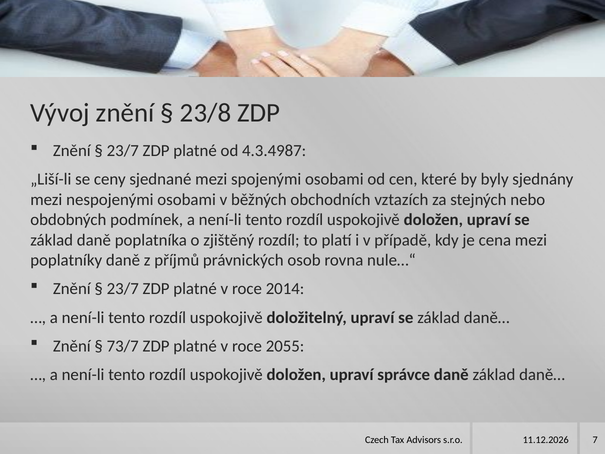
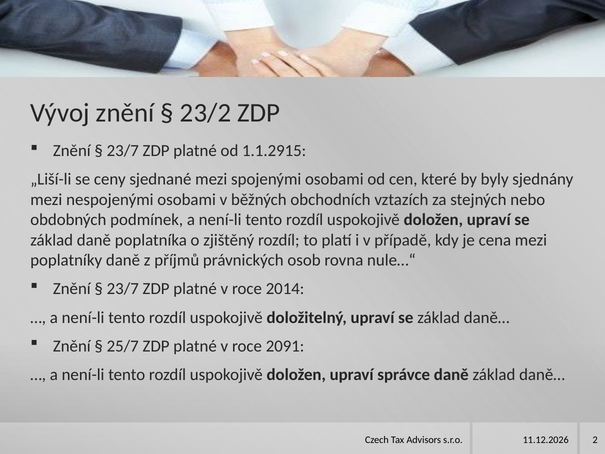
23/8: 23/8 -> 23/2
4.3.4987: 4.3.4987 -> 1.1.2915
73/7: 73/7 -> 25/7
2055: 2055 -> 2091
7: 7 -> 2
